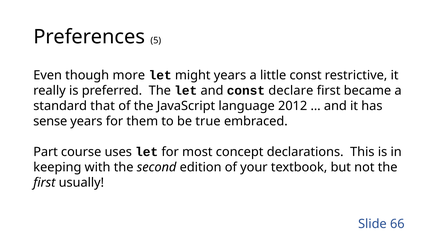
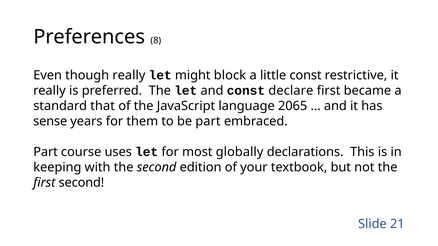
5: 5 -> 8
though more: more -> really
might years: years -> block
2012: 2012 -> 2065
be true: true -> part
concept: concept -> globally
first usually: usually -> second
66: 66 -> 21
